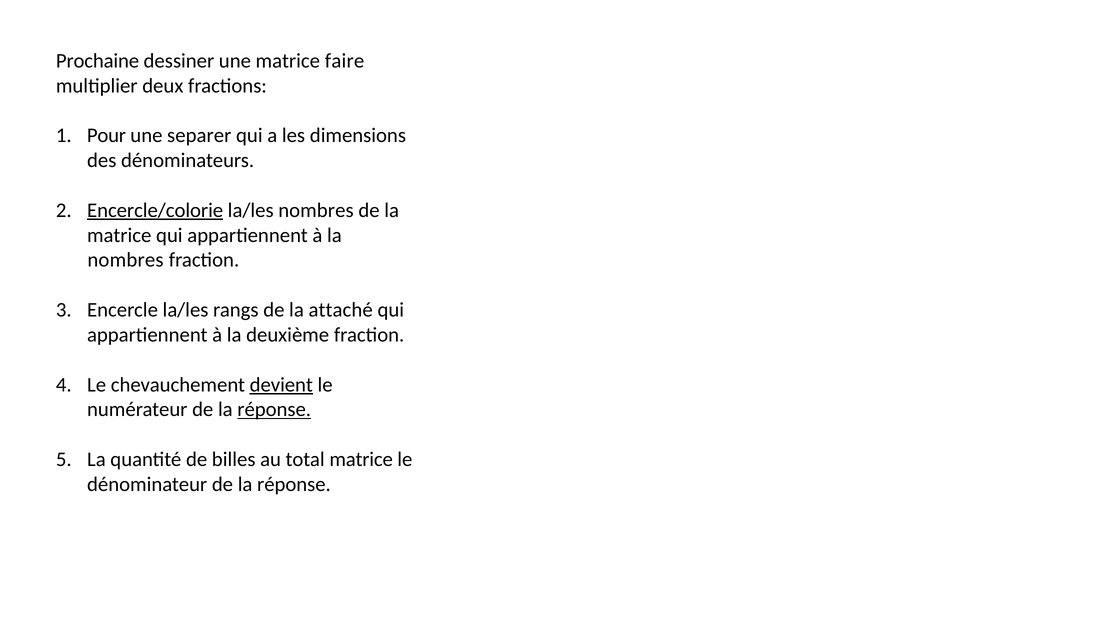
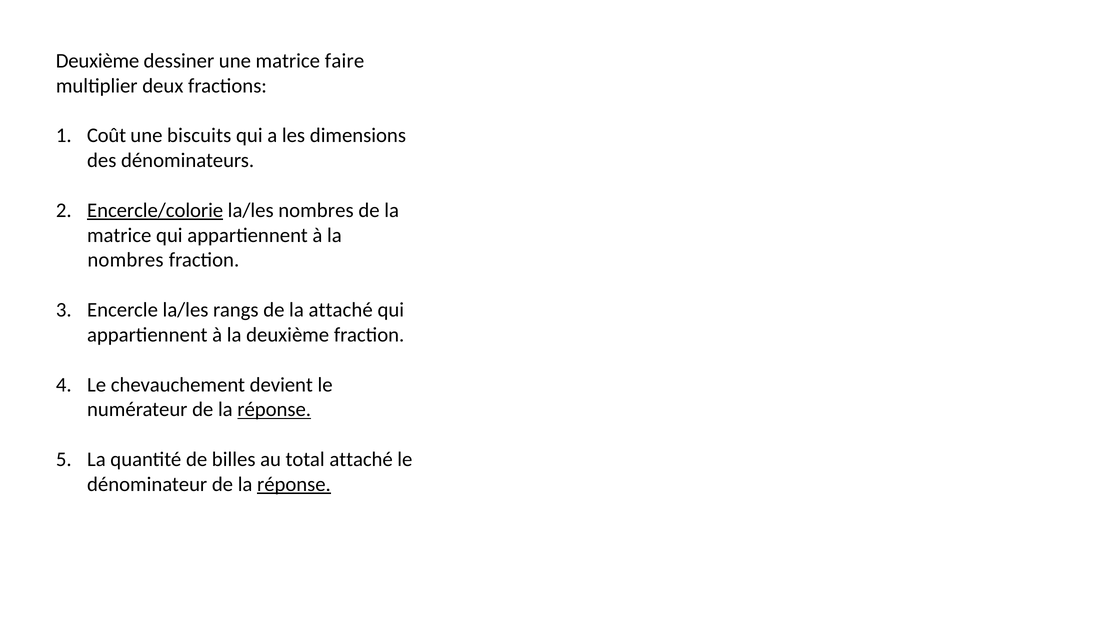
Prochaine at (98, 61): Prochaine -> Deuxième
Pour: Pour -> Coût
separer: separer -> biscuits
devient underline: present -> none
total matrice: matrice -> attaché
réponse at (294, 484) underline: none -> present
